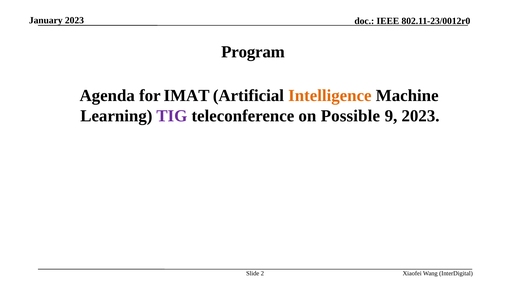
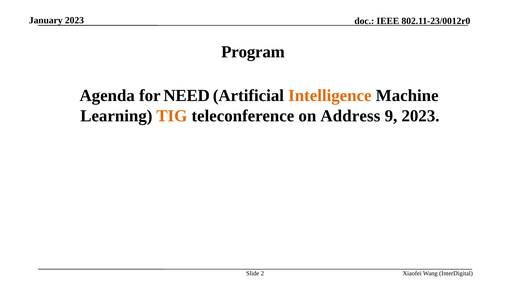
IMAT: IMAT -> NEED
TIG colour: purple -> orange
Possible: Possible -> Address
